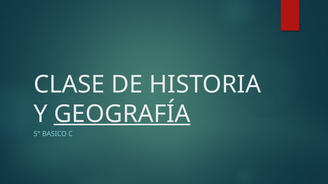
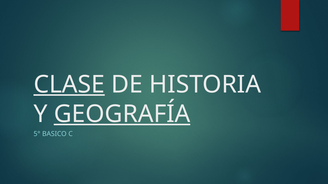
CLASE underline: none -> present
